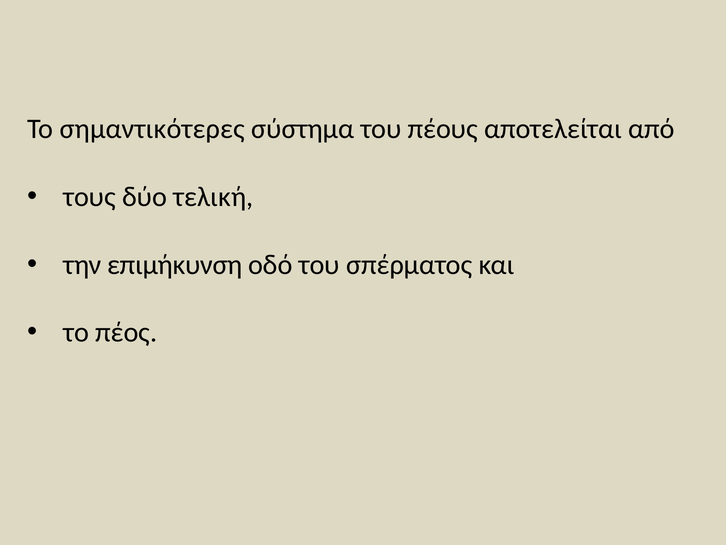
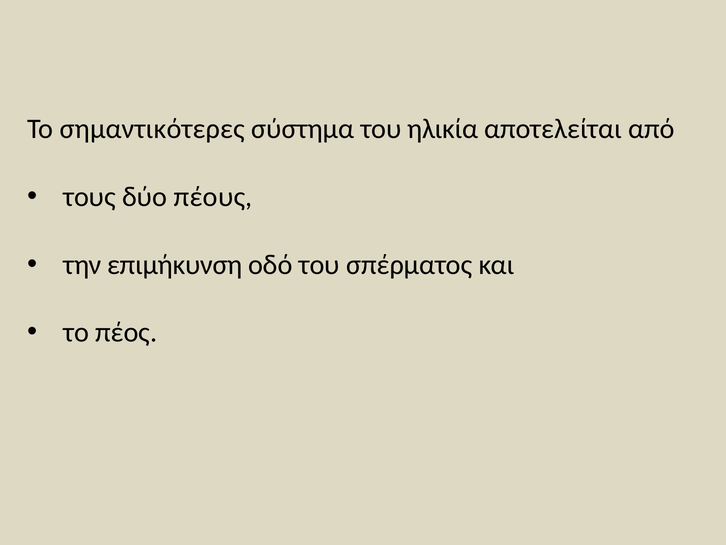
πέους: πέους -> ηλικία
τελική: τελική -> πέους
